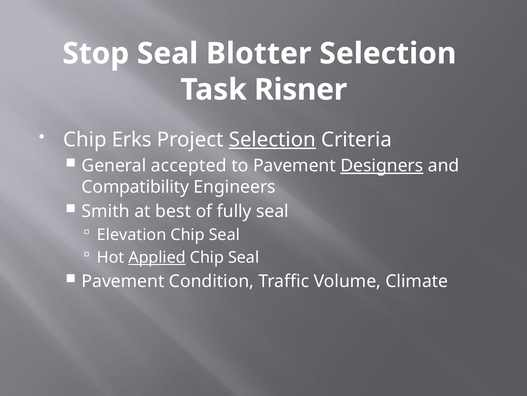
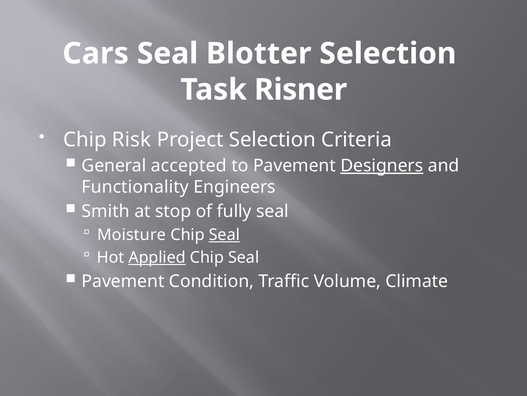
Stop: Stop -> Cars
Erks: Erks -> Risk
Selection at (272, 139) underline: present -> none
Compatibility: Compatibility -> Functionality
best: best -> stop
Elevation: Elevation -> Moisture
Seal at (224, 234) underline: none -> present
